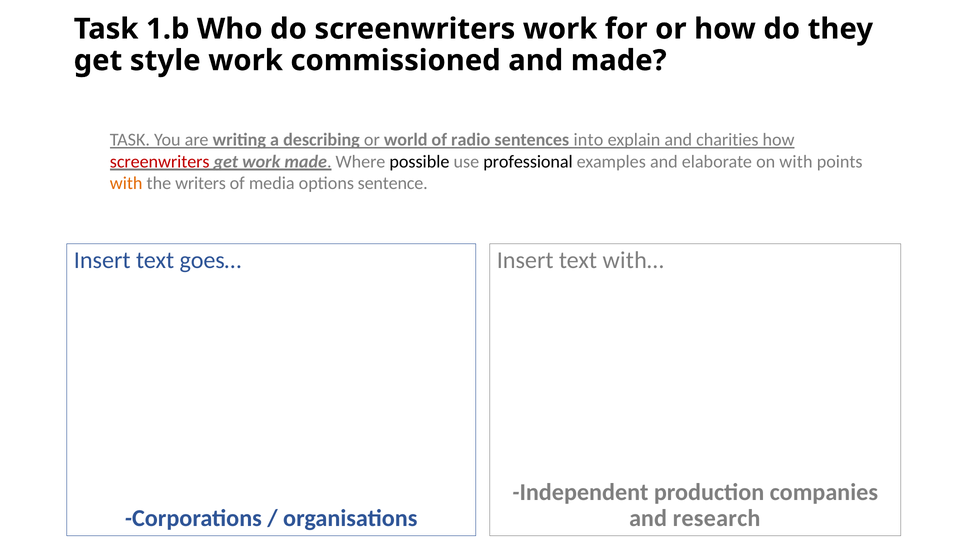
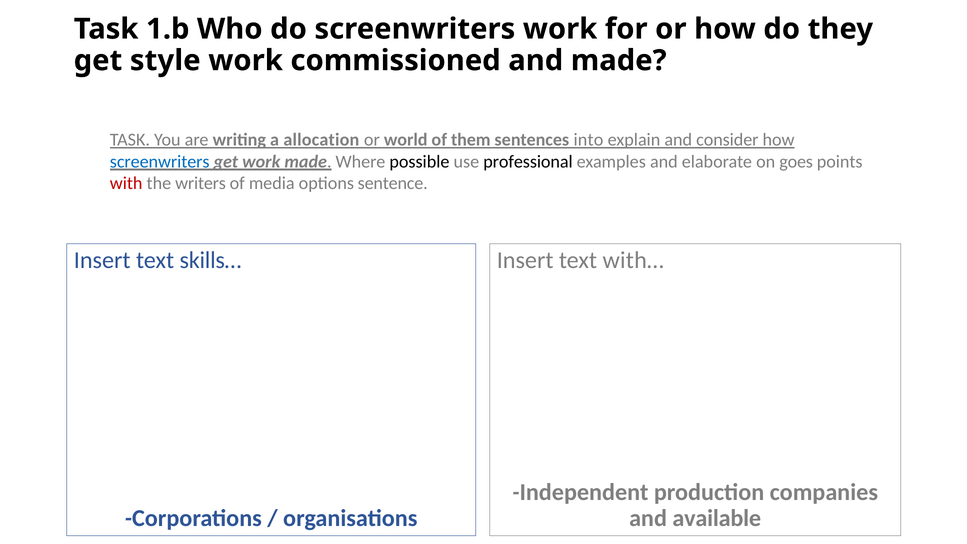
describing: describing -> allocation
radio: radio -> them
charities: charities -> consider
screenwriters at (160, 162) colour: red -> blue
on with: with -> goes
with at (126, 183) colour: orange -> red
goes…: goes… -> skills…
research: research -> available
